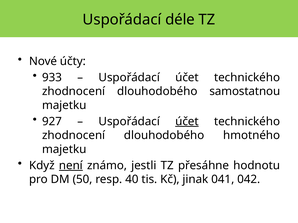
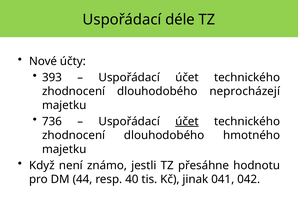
933: 933 -> 393
samostatnou: samostatnou -> neprocházejí
927: 927 -> 736
není underline: present -> none
50: 50 -> 44
